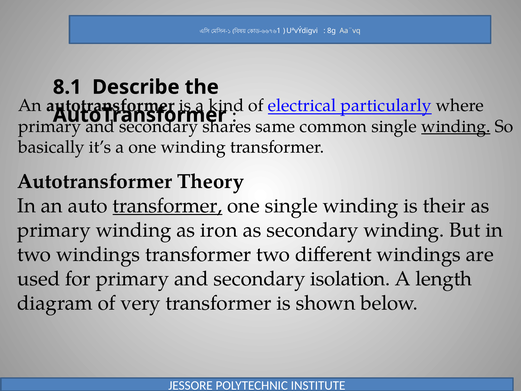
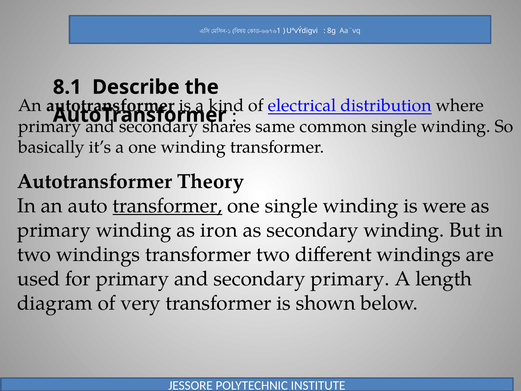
particularly: particularly -> distribution
winding at (456, 126) underline: present -> none
their: their -> were
secondary isolation: isolation -> primary
